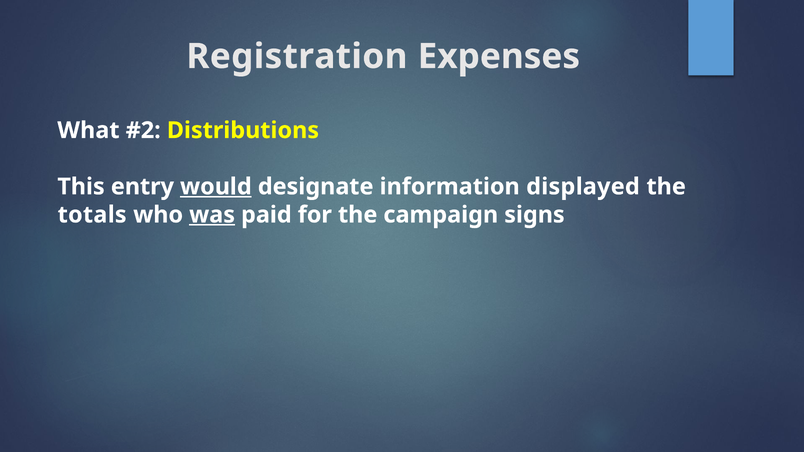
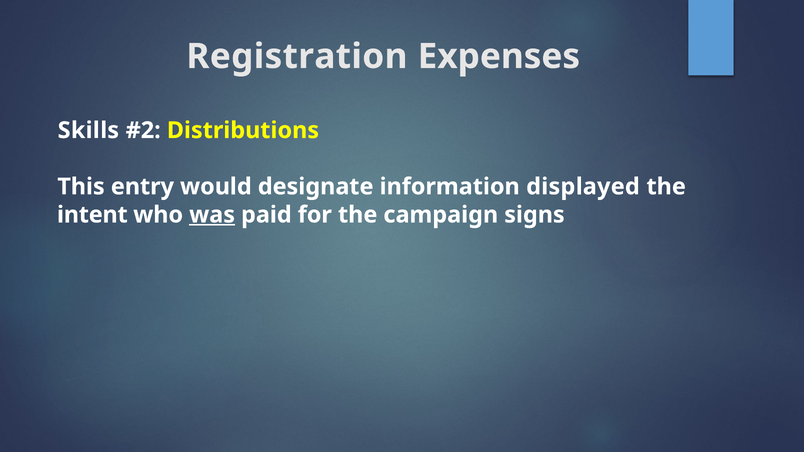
What: What -> Skills
would underline: present -> none
totals: totals -> intent
